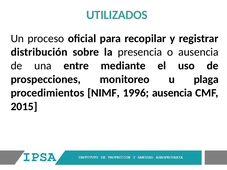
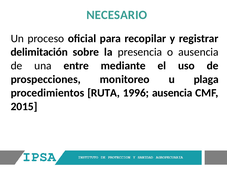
UTILIZADOS: UTILIZADOS -> NECESARIO
distribución: distribución -> delimitación
NIMF: NIMF -> RUTA
